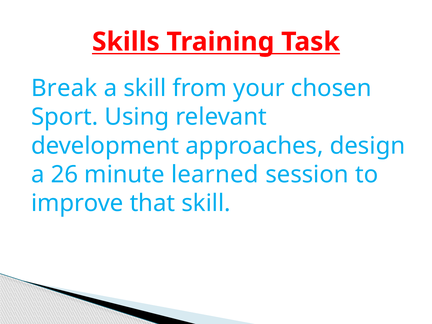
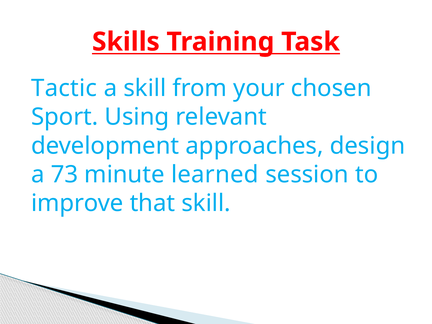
Break: Break -> Tactic
26: 26 -> 73
